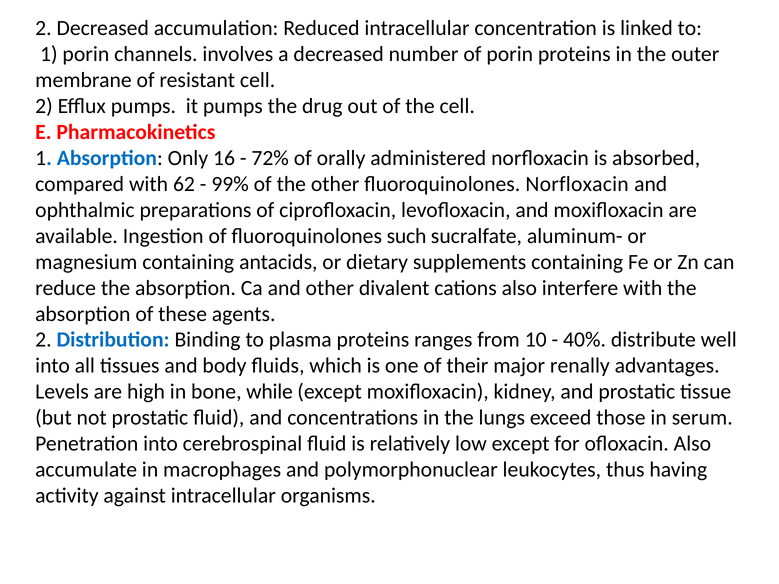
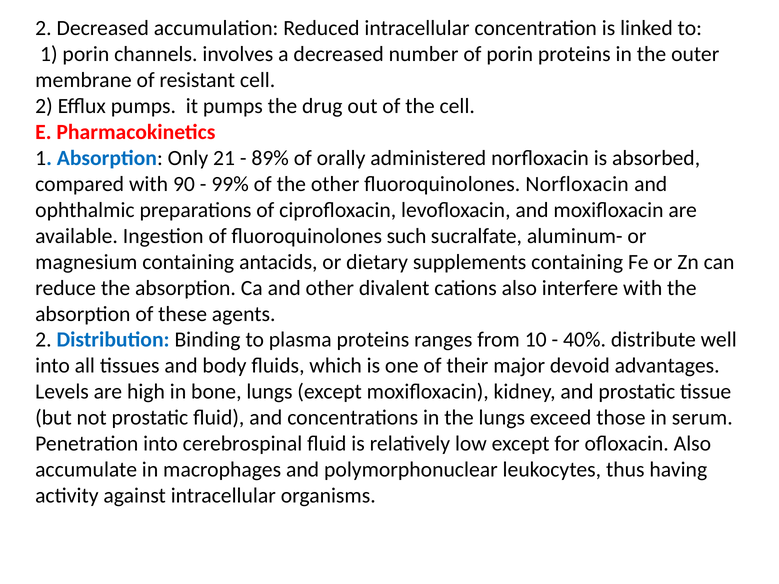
16: 16 -> 21
72%: 72% -> 89%
62: 62 -> 90
renally: renally -> devoid
bone while: while -> lungs
